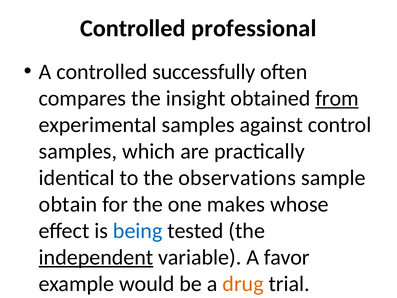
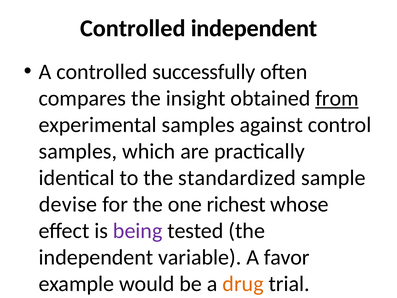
Controlled professional: professional -> independent
observations: observations -> standardized
obtain: obtain -> devise
makes: makes -> richest
being colour: blue -> purple
independent at (96, 257) underline: present -> none
